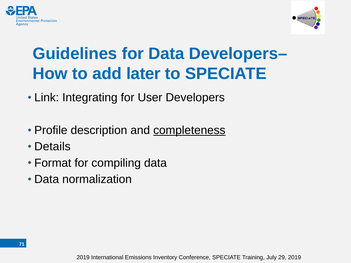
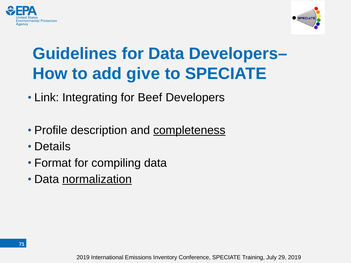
later: later -> give
User: User -> Beef
normalization underline: none -> present
